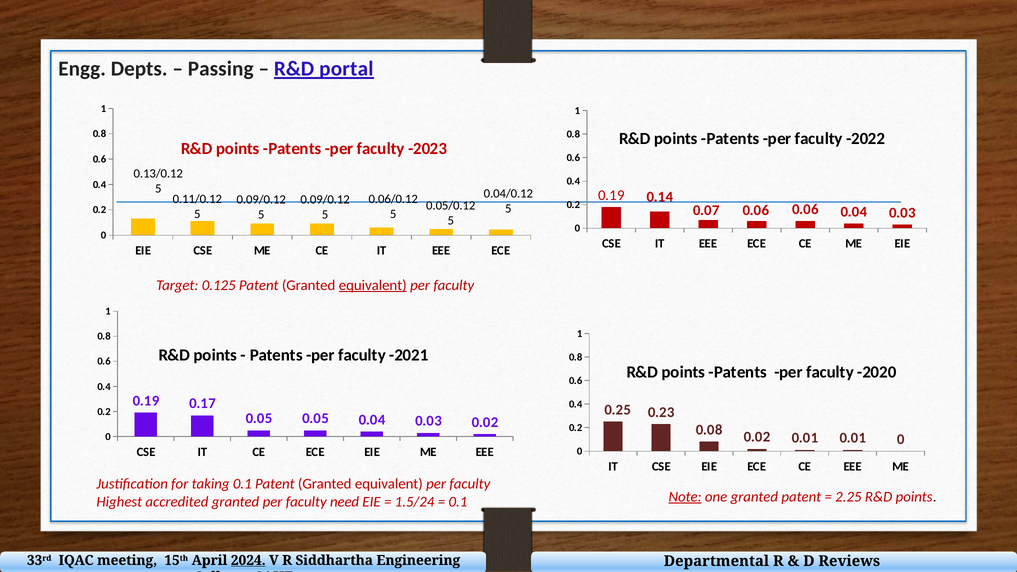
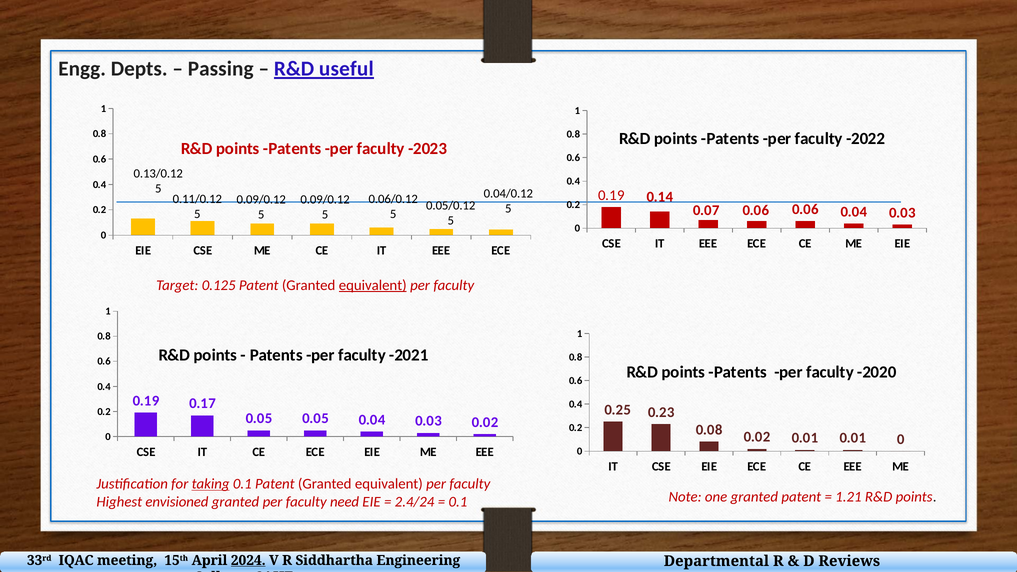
portal: portal -> useful
taking underline: none -> present
Note underline: present -> none
2.25: 2.25 -> 1.21
accredited: accredited -> envisioned
1.5/24: 1.5/24 -> 2.4/24
